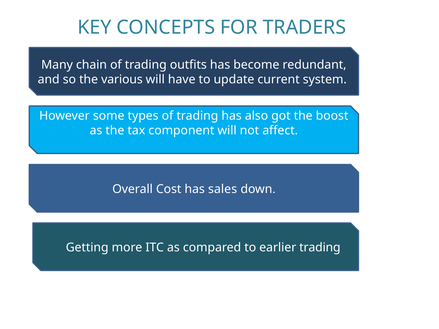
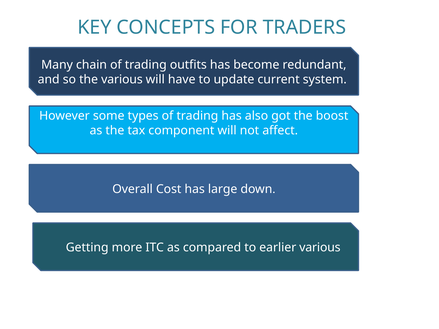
sales: sales -> large
earlier trading: trading -> various
